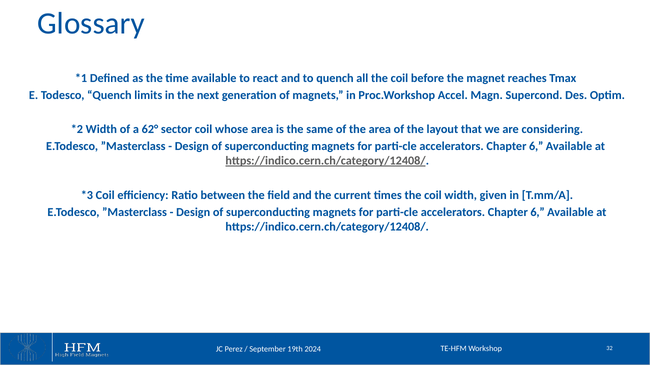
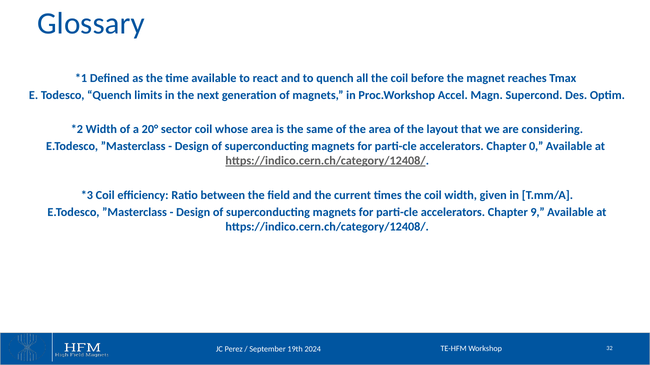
62°: 62° -> 20°
6 at (536, 146): 6 -> 0
6 at (538, 212): 6 -> 9
